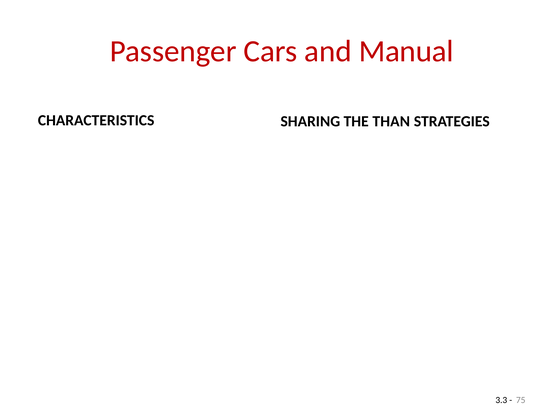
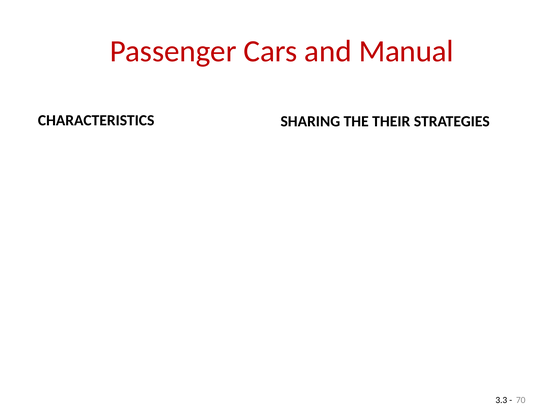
THAN: THAN -> THEIR
75: 75 -> 70
